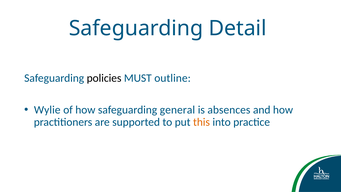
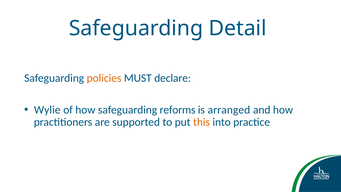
policies colour: black -> orange
outline: outline -> declare
general: general -> reforms
absences: absences -> arranged
